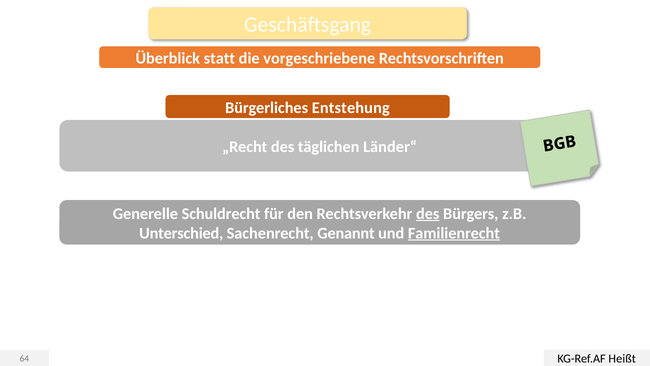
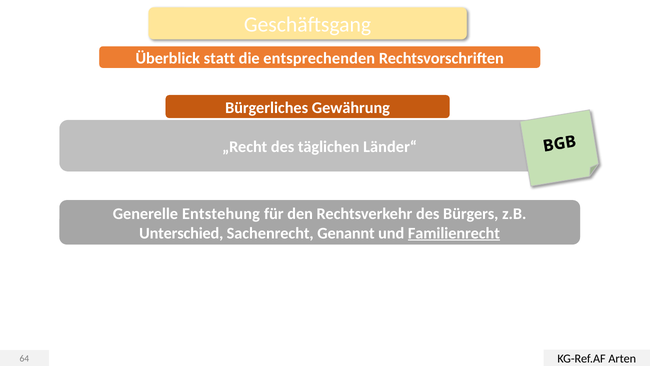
vorgeschriebene: vorgeschriebene -> entsprechenden
Entstehung: Entstehung -> Gewährung
Schuldrecht: Schuldrecht -> Entstehung
des at (428, 213) underline: present -> none
Heißt: Heißt -> Arten
